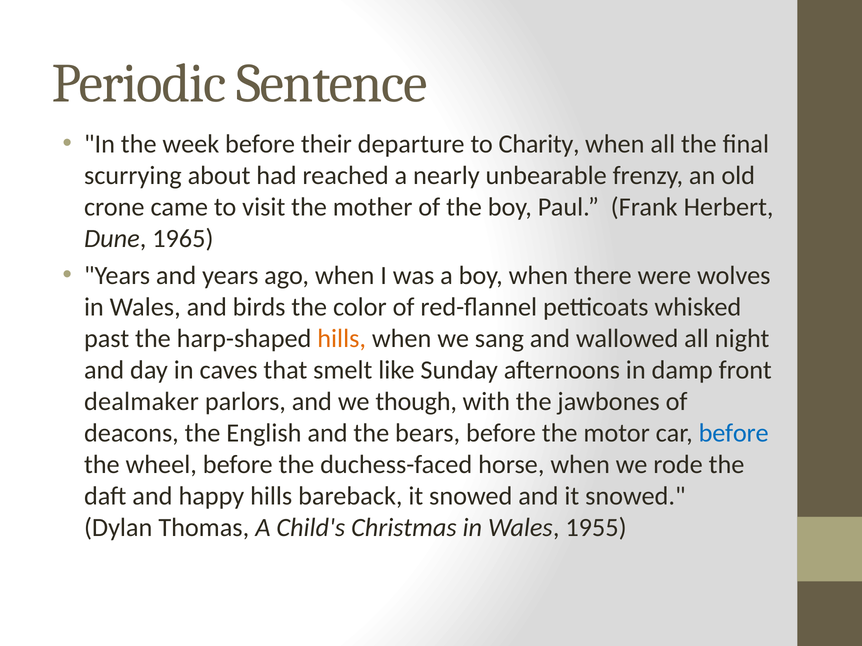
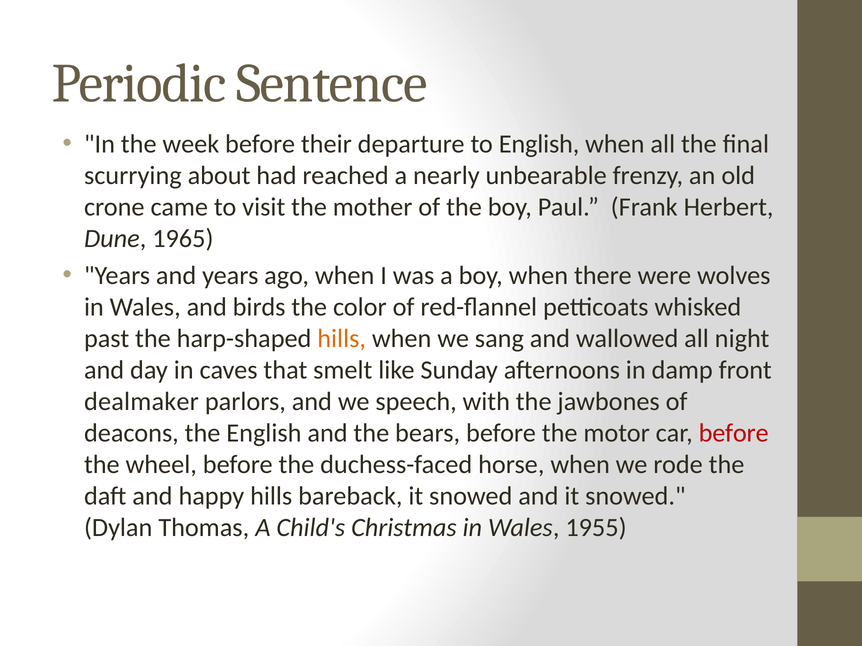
to Charity: Charity -> English
though: though -> speech
before at (734, 433) colour: blue -> red
